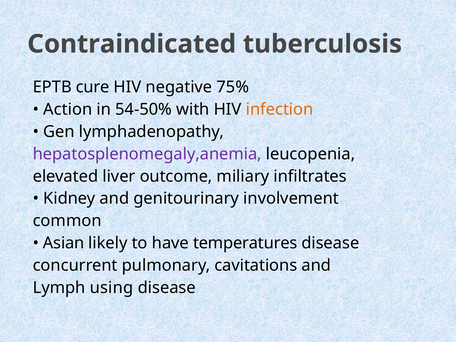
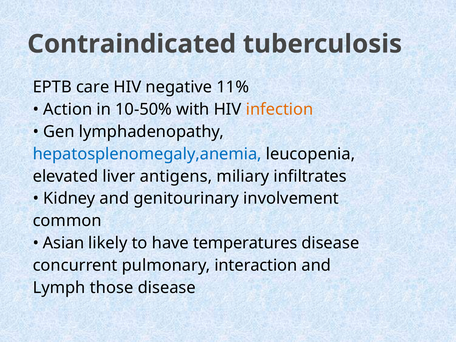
cure: cure -> care
75%: 75% -> 11%
54-50%: 54-50% -> 10-50%
hepatosplenomegaly,anemia colour: purple -> blue
outcome: outcome -> antigens
cavitations: cavitations -> interaction
using: using -> those
